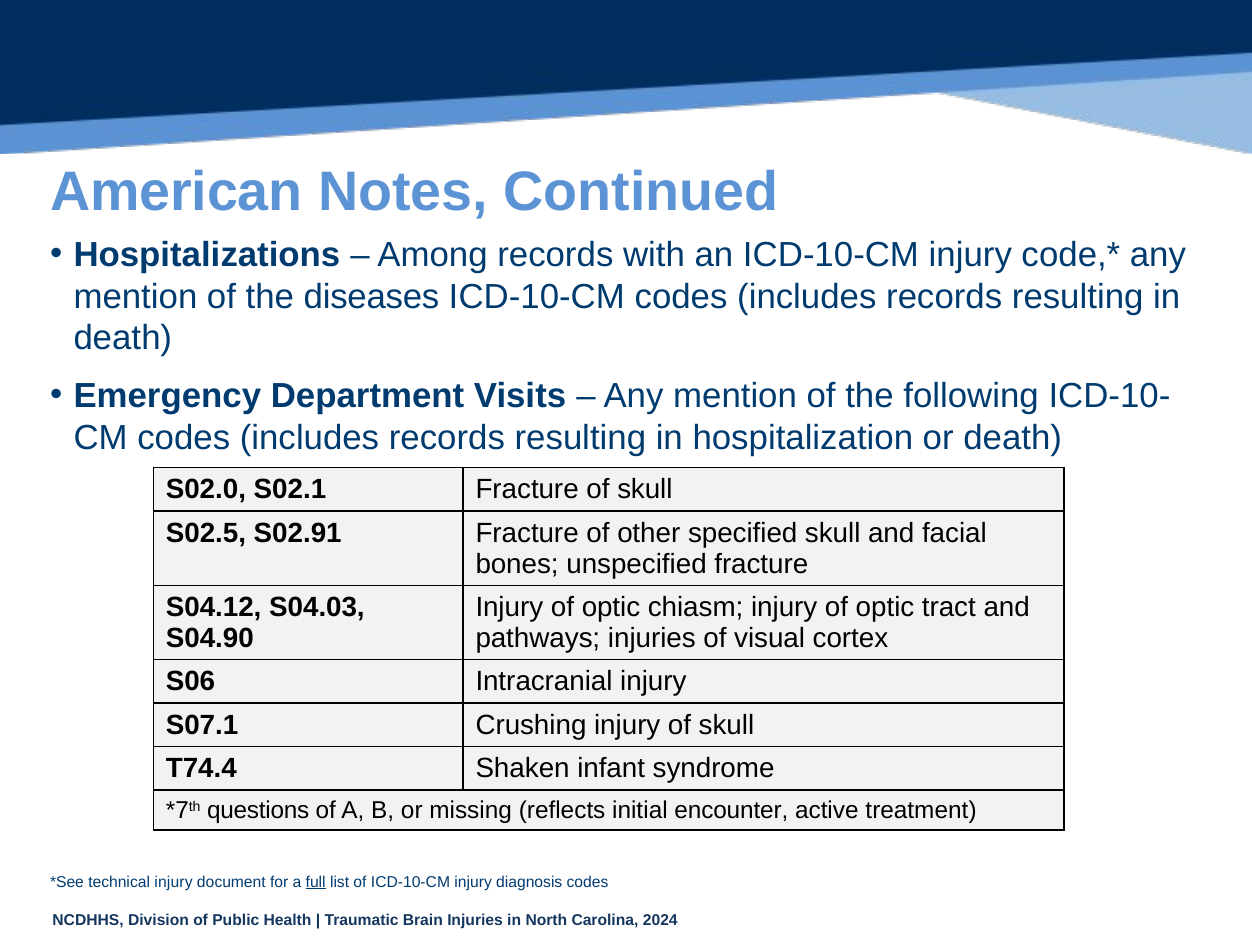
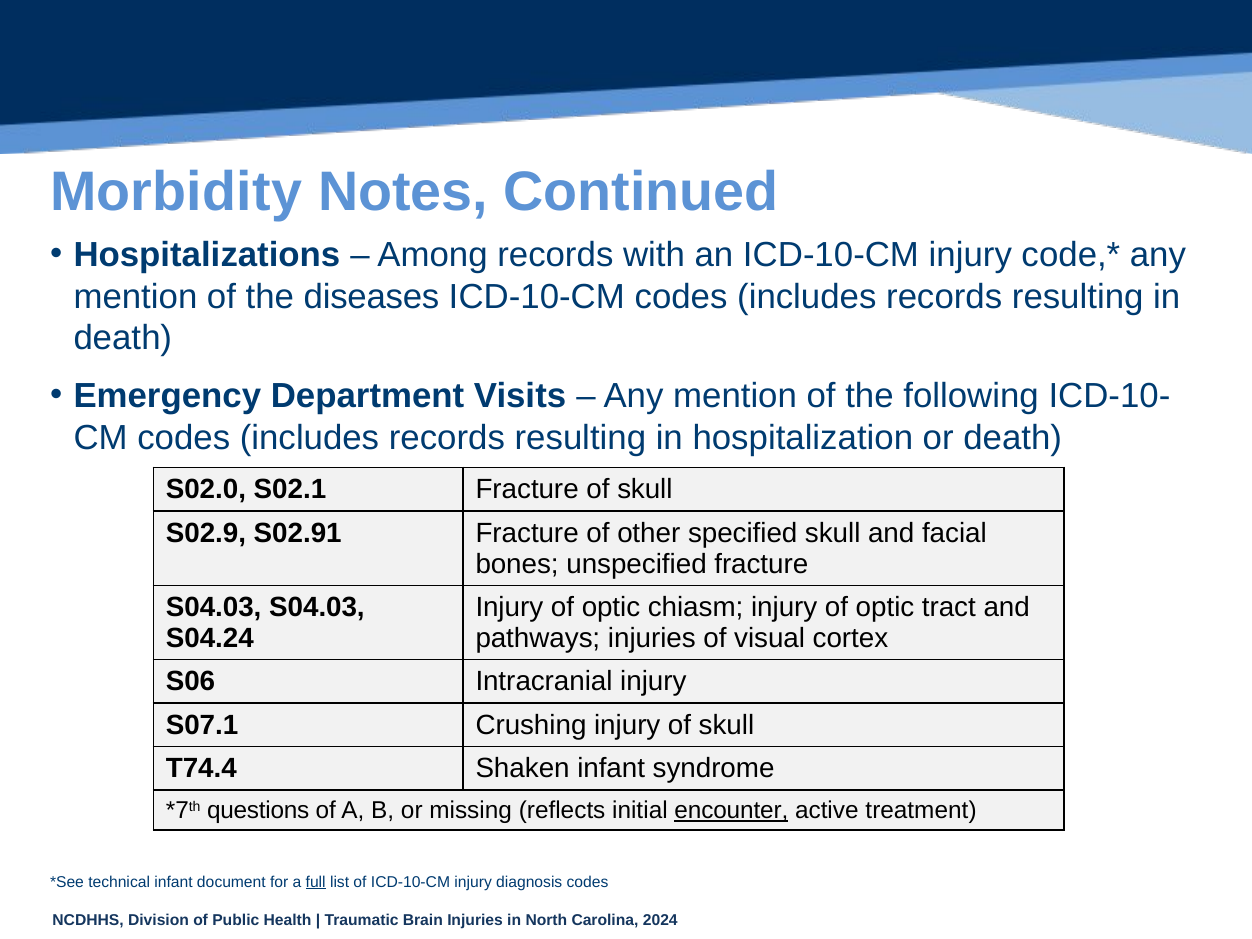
American: American -> Morbidity
S02.5: S02.5 -> S02.9
S04.12 at (214, 607): S04.12 -> S04.03
S04.90: S04.90 -> S04.24
encounter underline: none -> present
technical injury: injury -> infant
